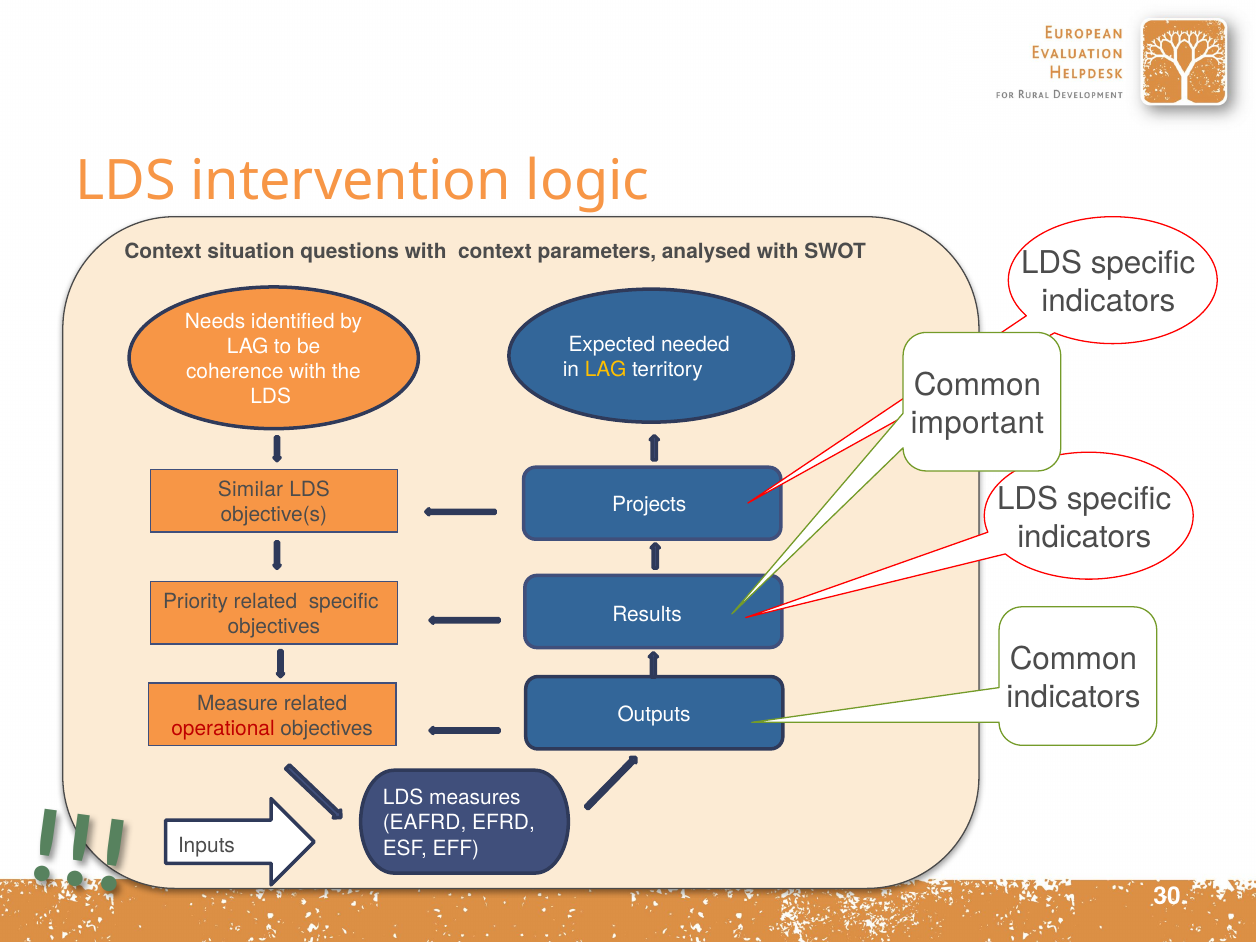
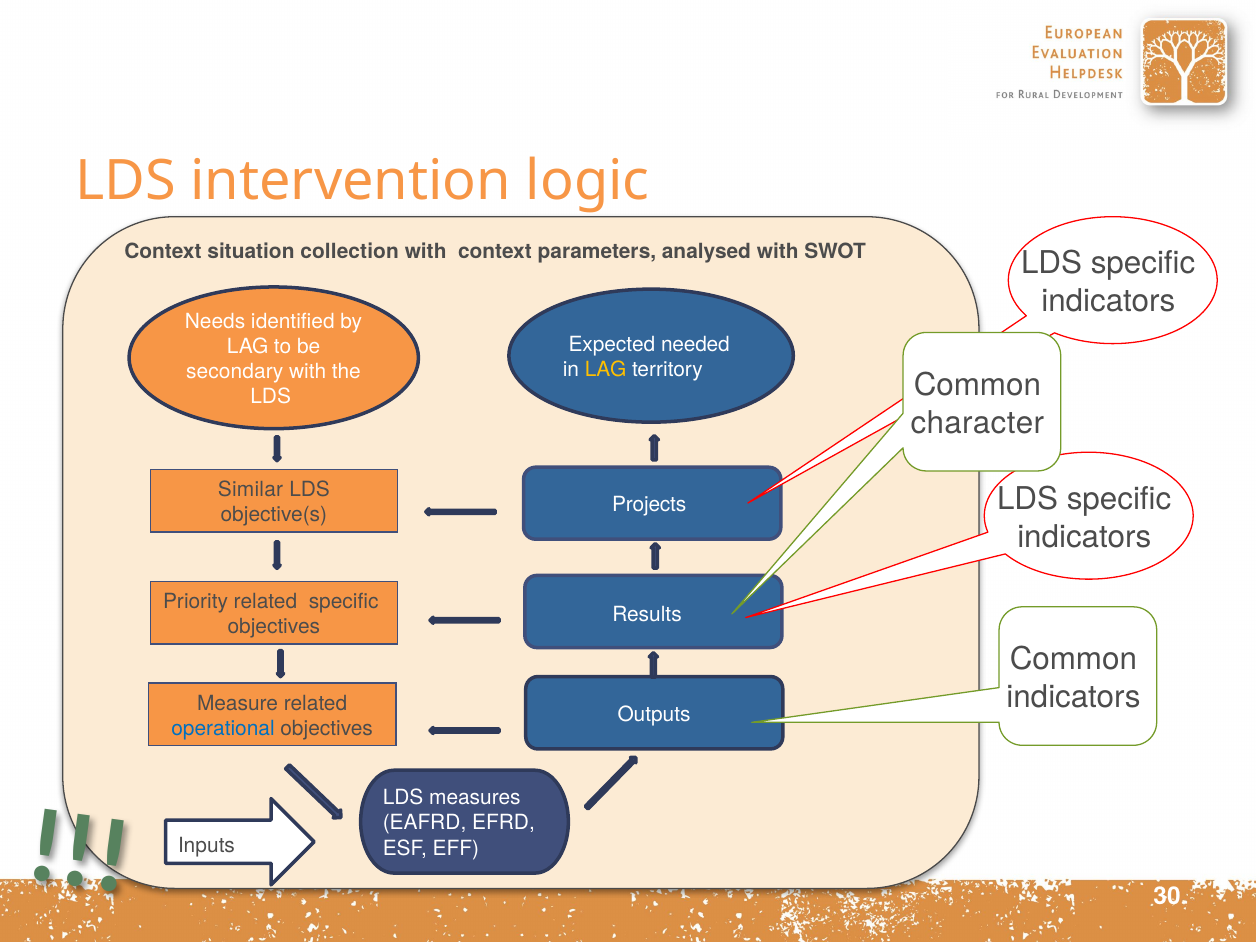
questions: questions -> collection
coherence: coherence -> secondary
important: important -> character
operational colour: red -> blue
